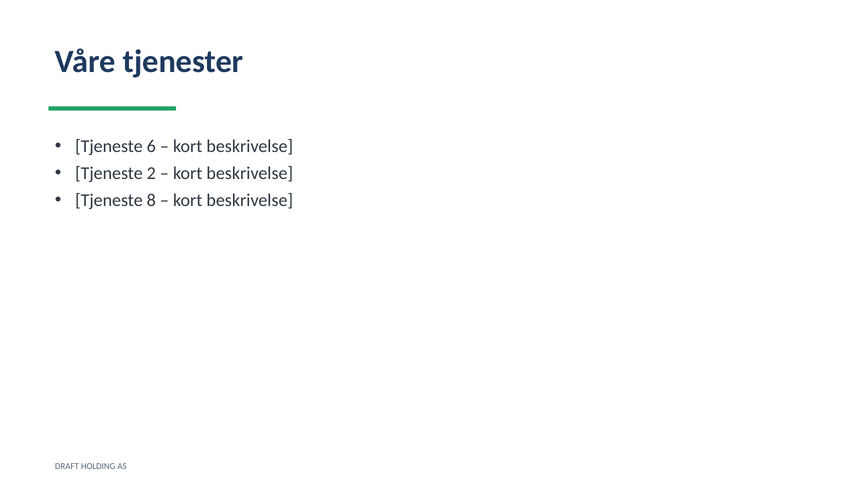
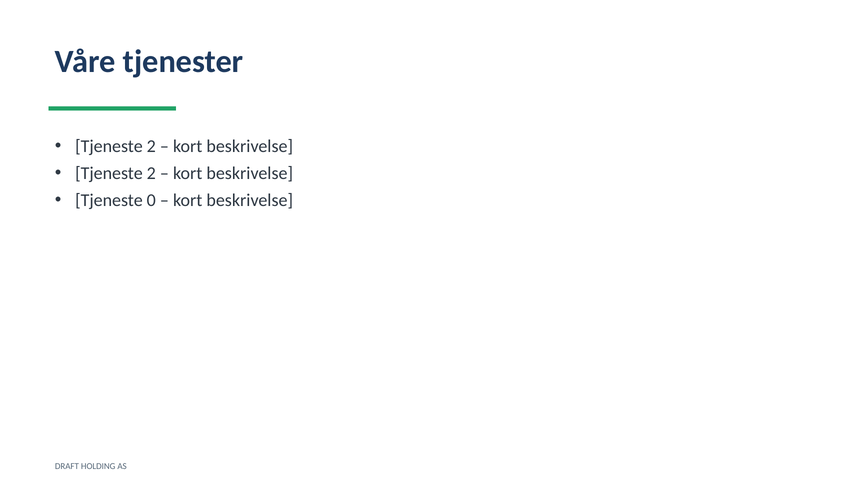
6 at (151, 146): 6 -> 2
8: 8 -> 0
